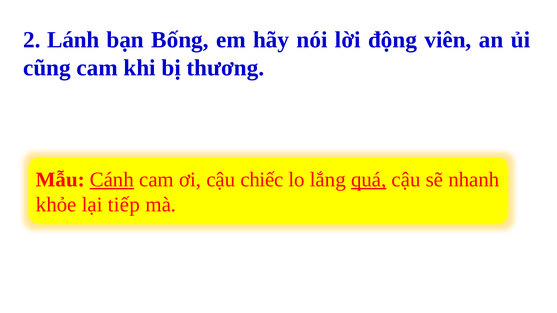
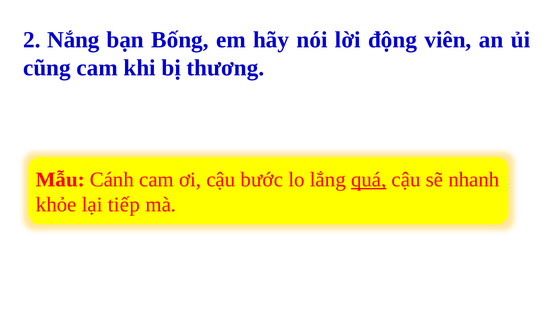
Lánh: Lánh -> Nắng
Cánh underline: present -> none
chiếc: chiếc -> bước
